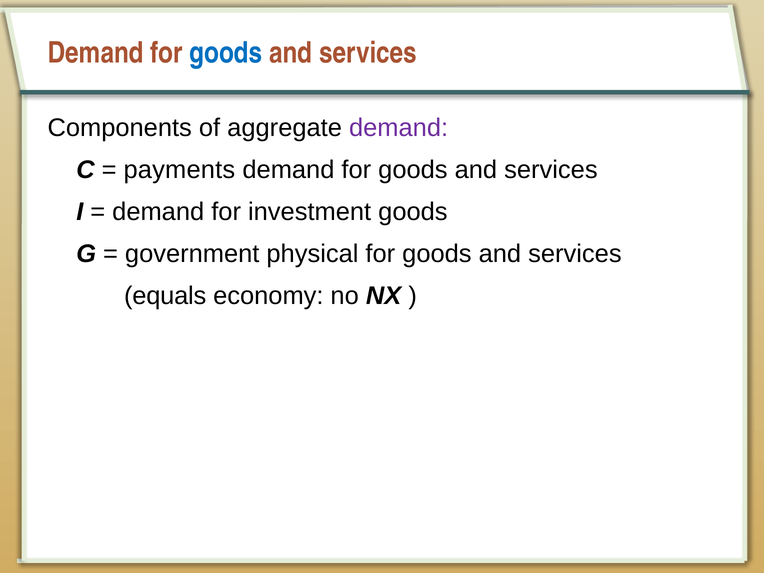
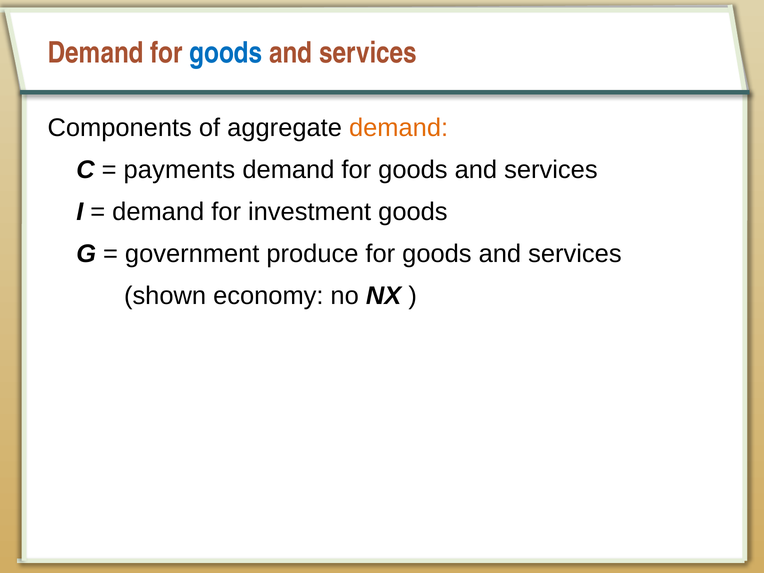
demand at (399, 128) colour: purple -> orange
physical: physical -> produce
equals: equals -> shown
